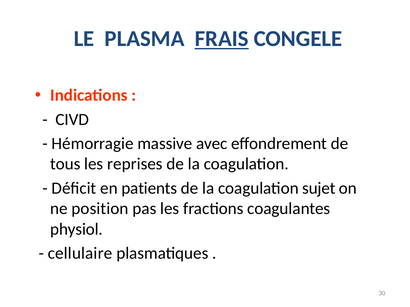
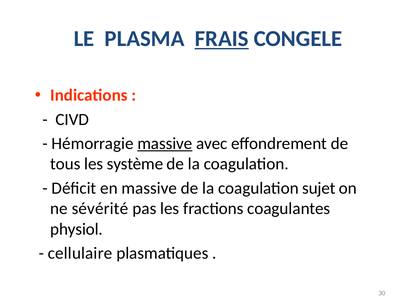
massive at (165, 144) underline: none -> present
reprises: reprises -> système
en patients: patients -> massive
position: position -> sévérité
